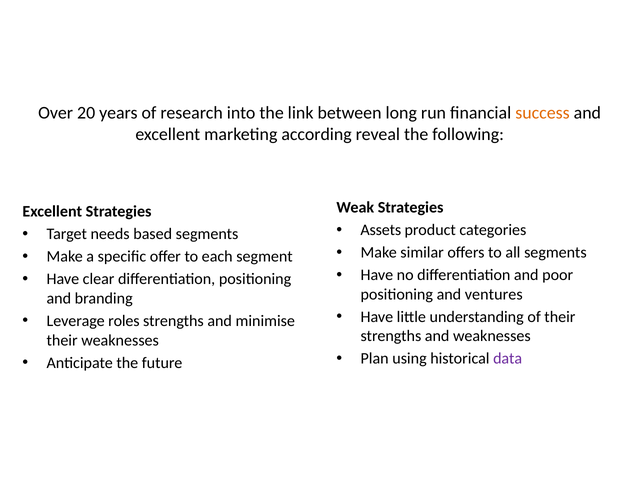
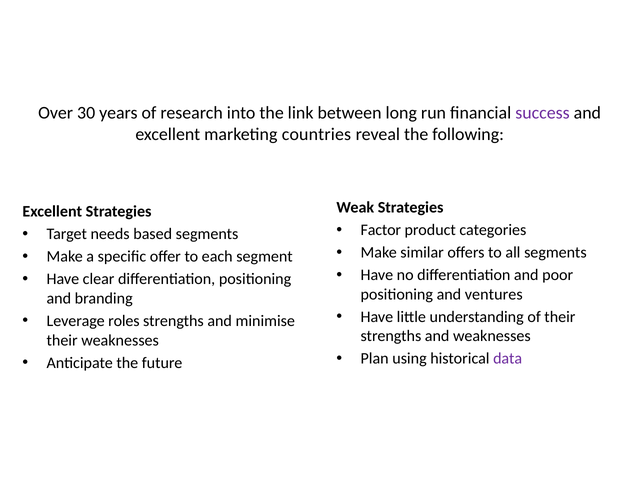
20: 20 -> 30
success colour: orange -> purple
according: according -> countries
Assets: Assets -> Factor
